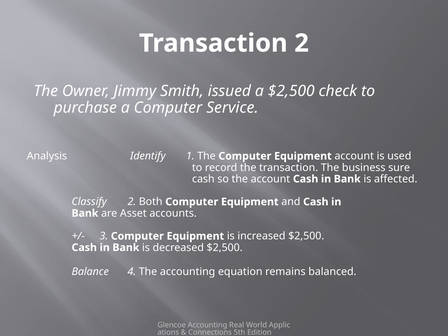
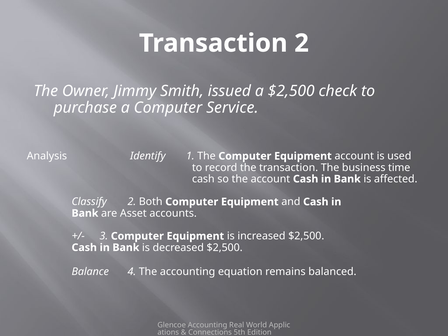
sure: sure -> time
